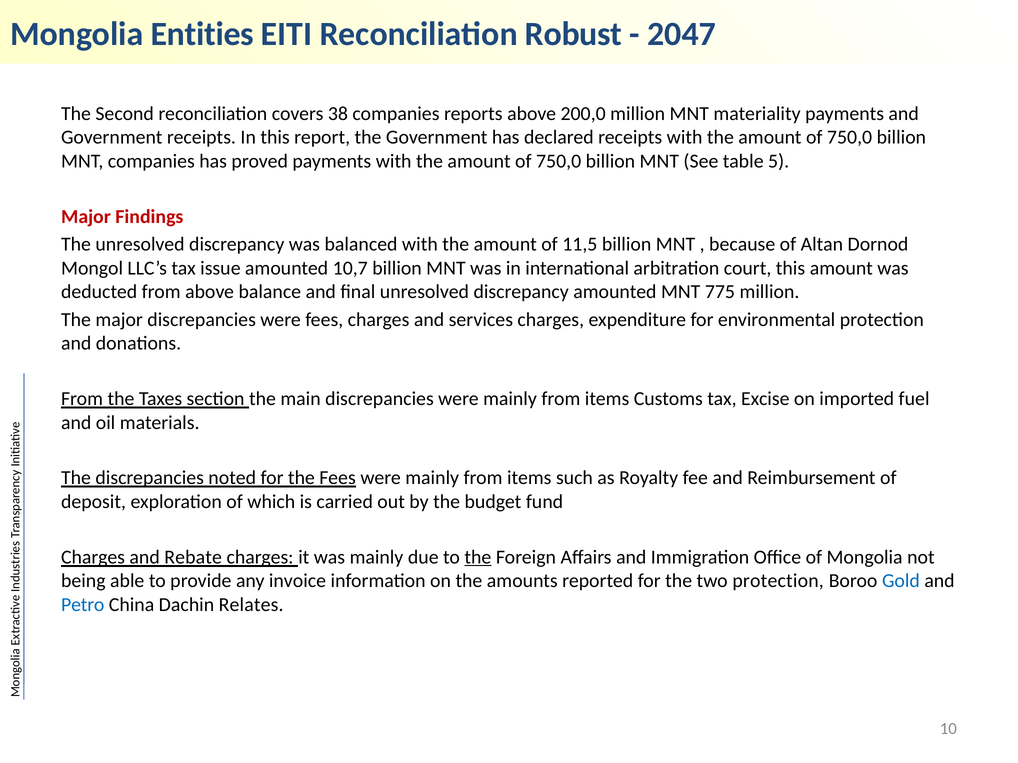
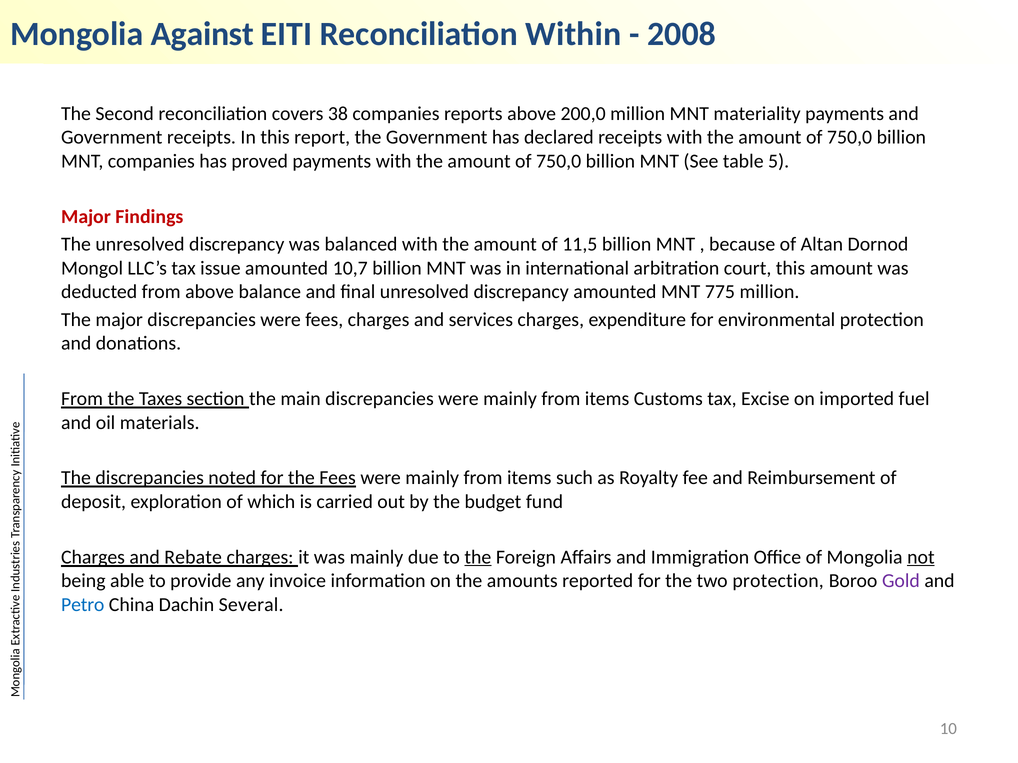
Entities: Entities -> Against
Robust: Robust -> Within
2047: 2047 -> 2008
not underline: none -> present
Gold colour: blue -> purple
Relates: Relates -> Several
